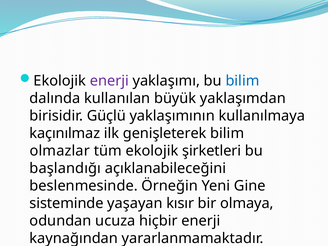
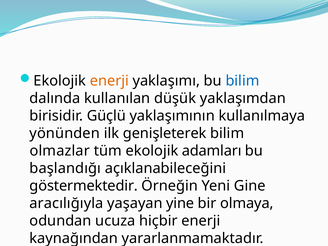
enerji at (109, 81) colour: purple -> orange
büyük: büyük -> düşük
kaçınılmaz: kaçınılmaz -> yönünden
şirketleri: şirketleri -> adamları
beslenmesinde: beslenmesinde -> göstermektedir
sisteminde: sisteminde -> aracılığıyla
kısır: kısır -> yine
